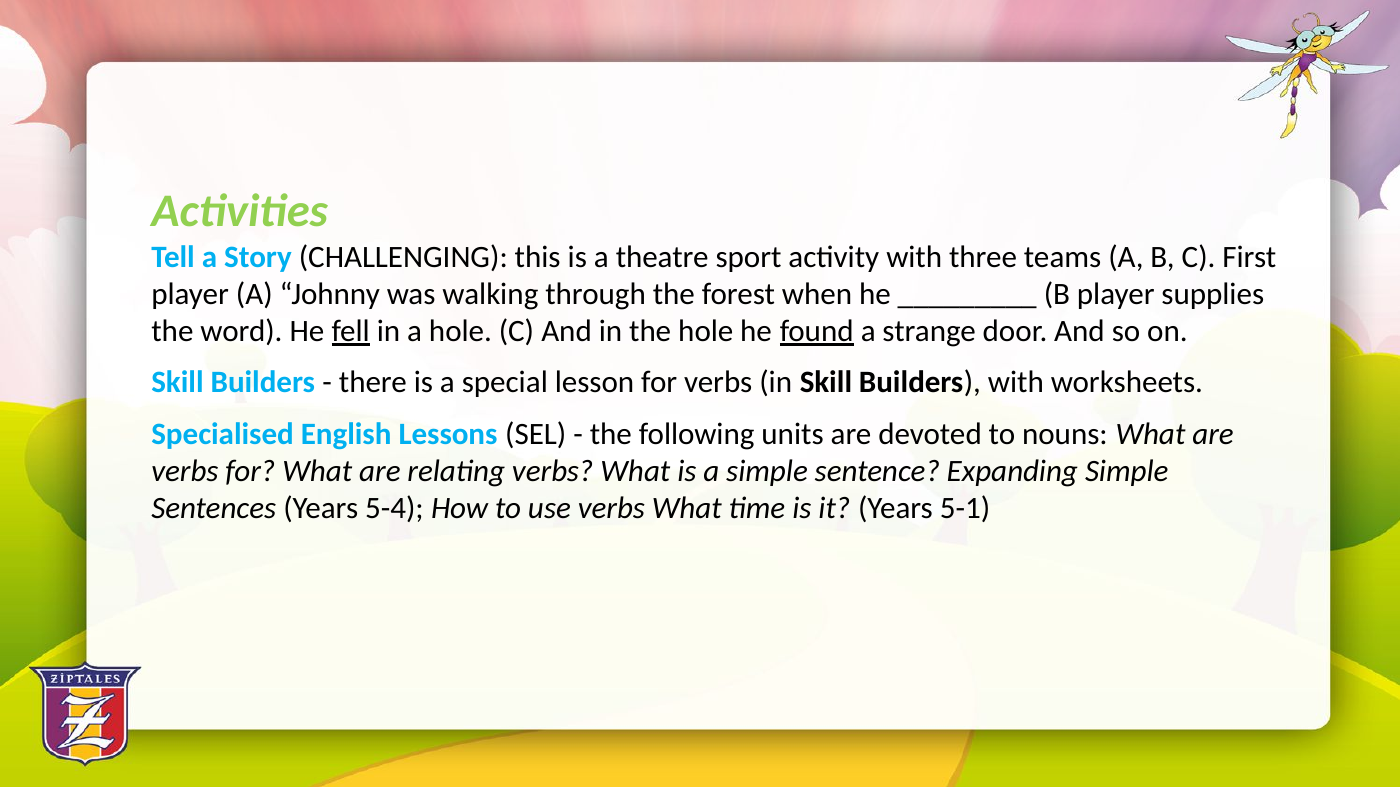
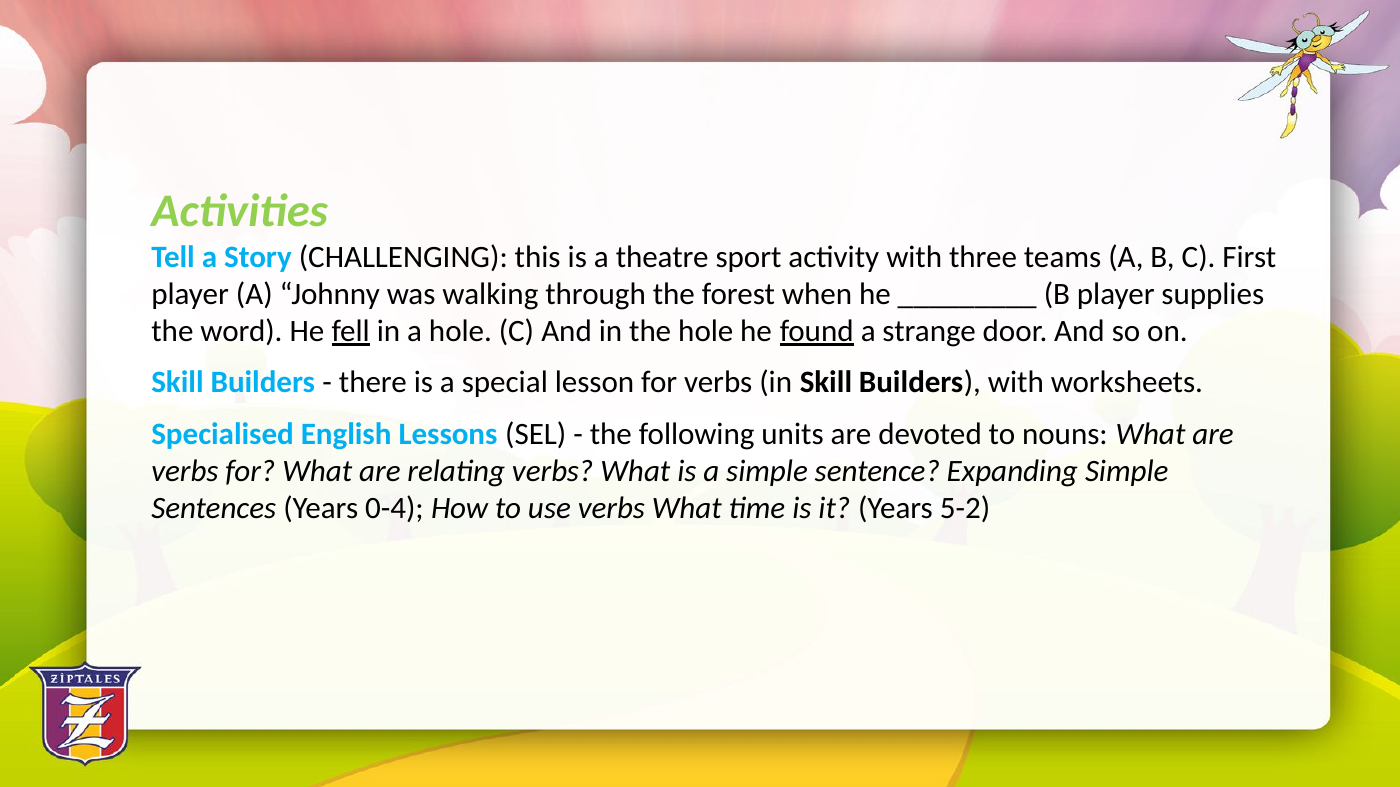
5-4: 5-4 -> 0-4
5-1: 5-1 -> 5-2
